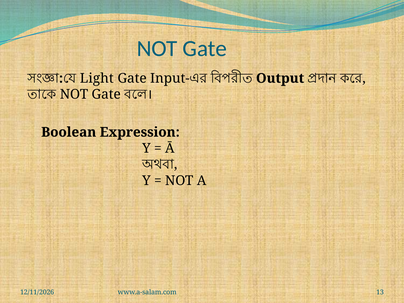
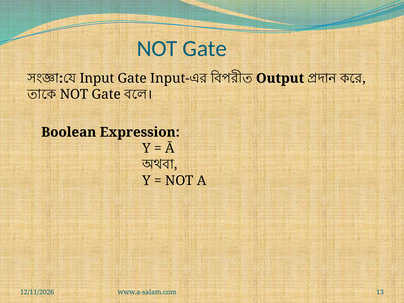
Light: Light -> Input
